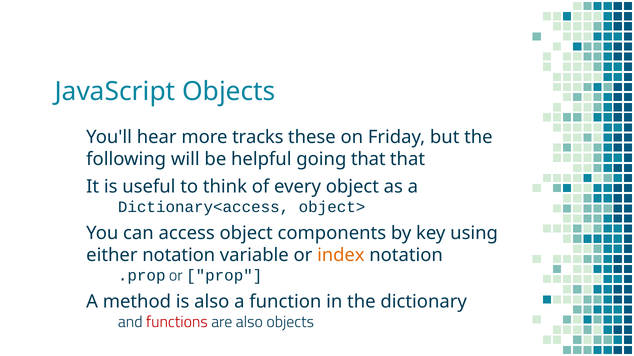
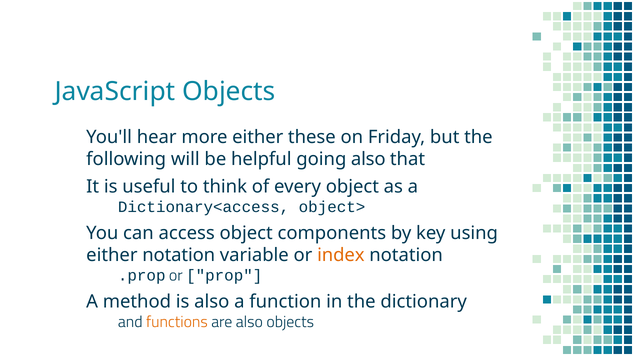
more tracks: tracks -> either
going that: that -> also
functions colour: red -> orange
